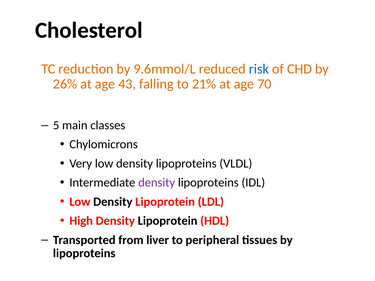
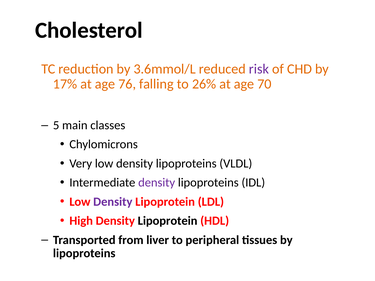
9.6mmol/L: 9.6mmol/L -> 3.6mmol/L
risk colour: blue -> purple
26%: 26% -> 17%
43: 43 -> 76
21%: 21% -> 26%
Density at (113, 202) colour: black -> purple
